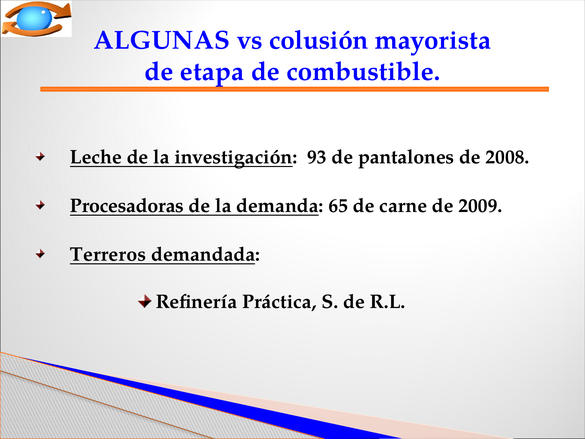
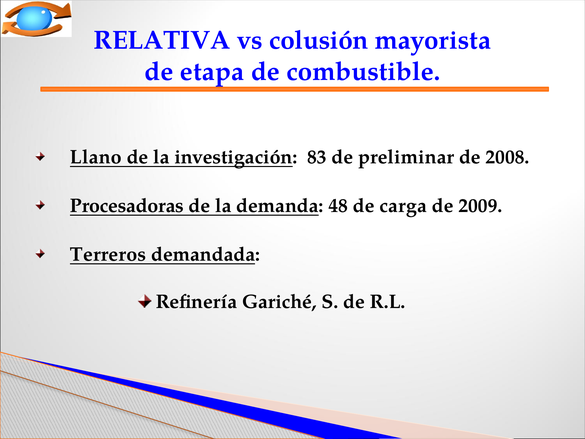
ALGUNAS: ALGUNAS -> RELATIVA
Leche: Leche -> Llano
93: 93 -> 83
pantalones: pantalones -> preliminar
65: 65 -> 48
carne: carne -> carga
Práctica: Práctica -> Gariché
